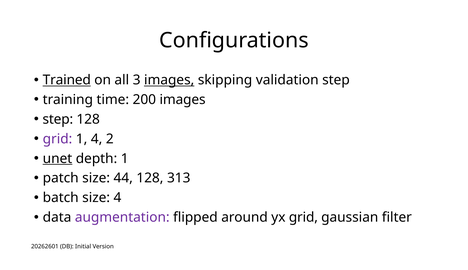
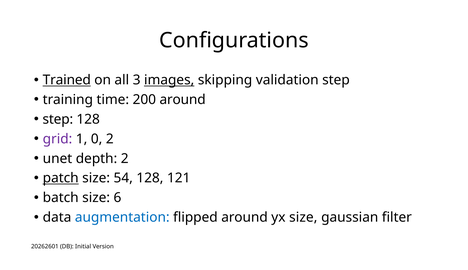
200 images: images -> around
1 4: 4 -> 0
unet underline: present -> none
depth 1: 1 -> 2
patch underline: none -> present
44: 44 -> 54
313: 313 -> 121
size 4: 4 -> 6
augmentation colour: purple -> blue
yx grid: grid -> size
